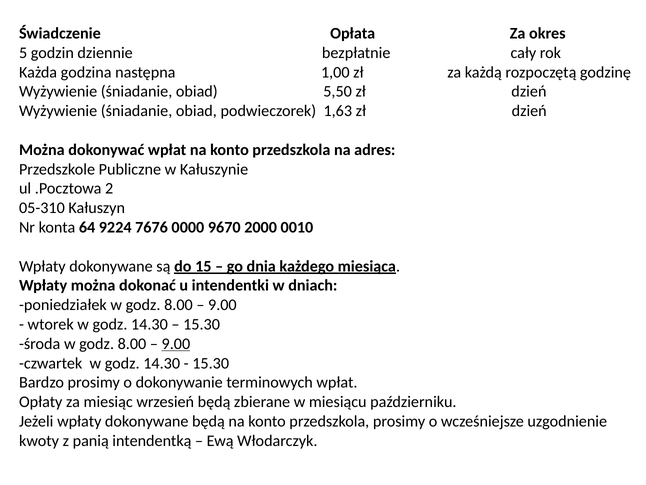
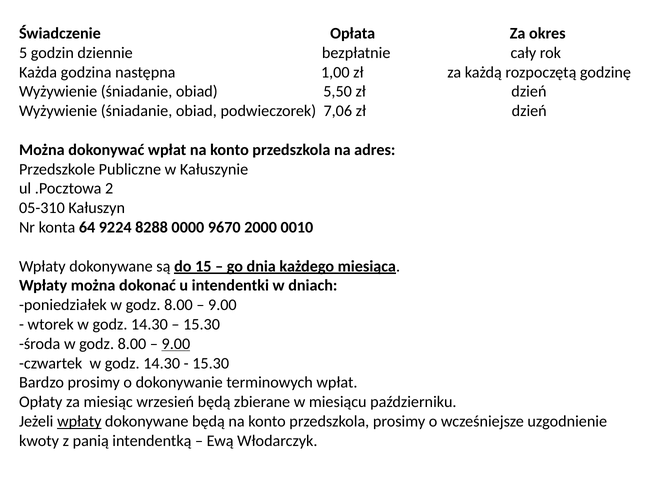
1,63: 1,63 -> 7,06
7676: 7676 -> 8288
wpłaty at (79, 421) underline: none -> present
